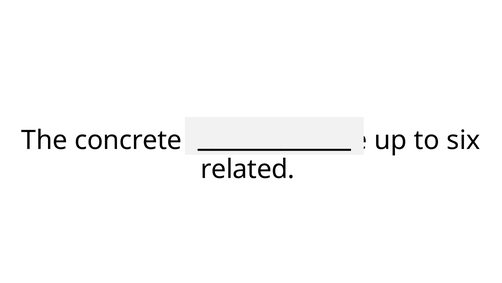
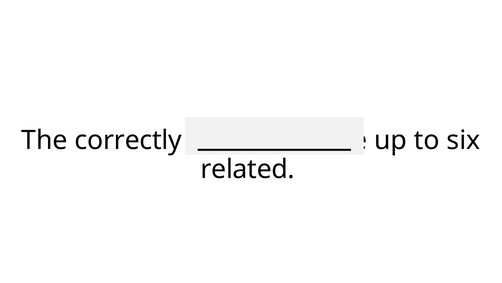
concrete: concrete -> correctly
